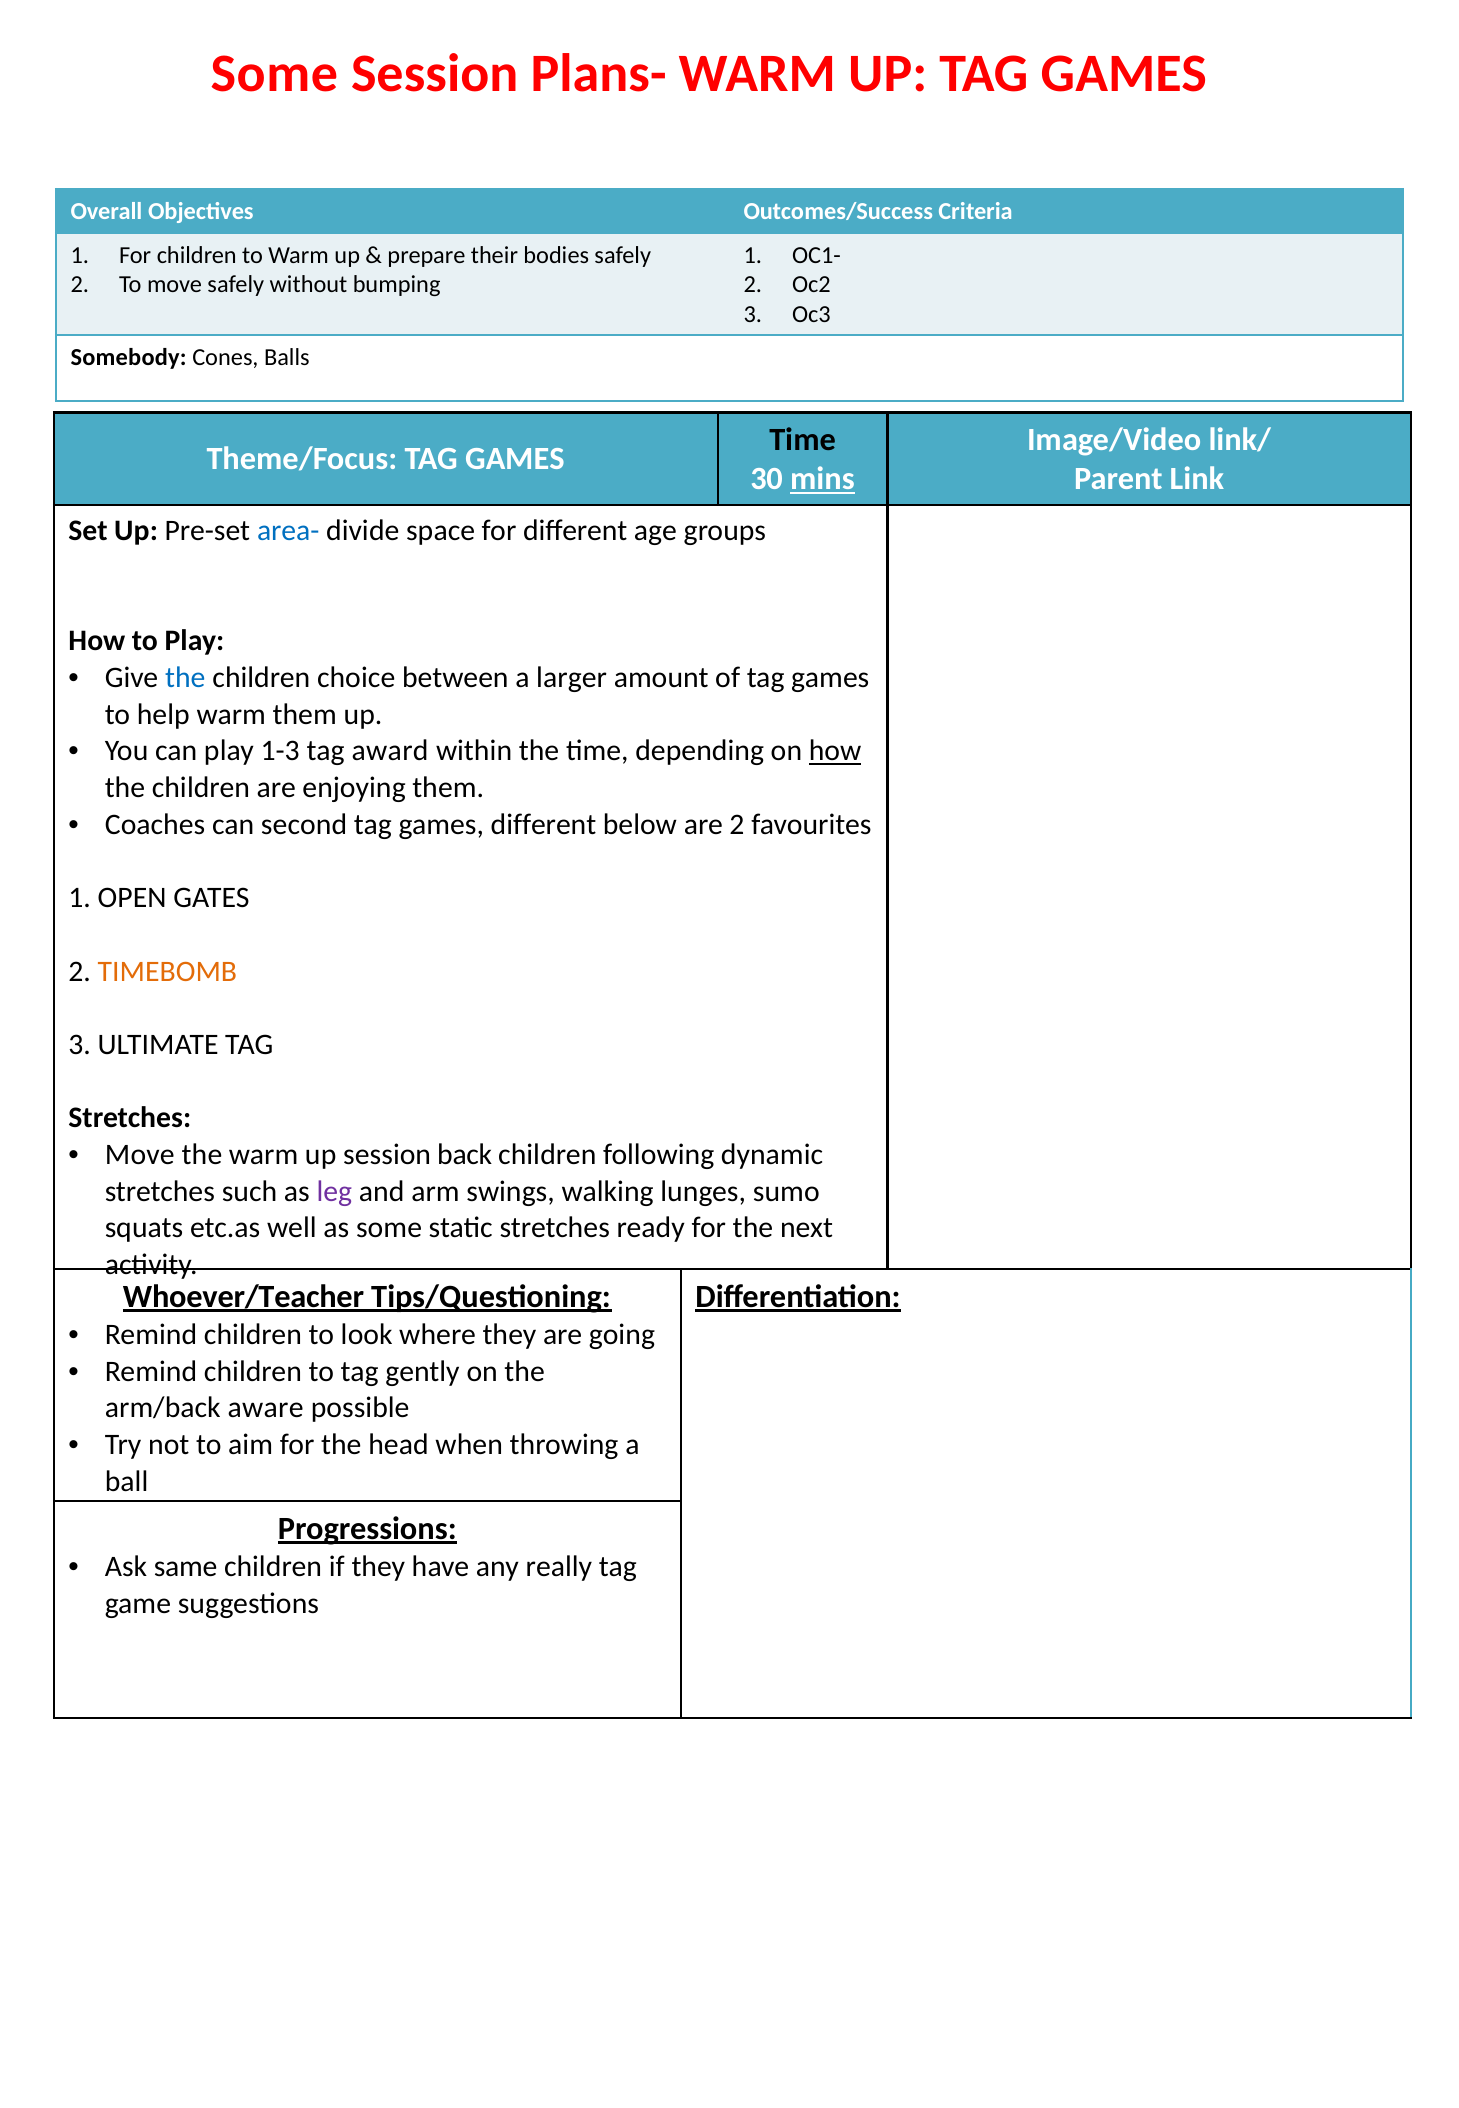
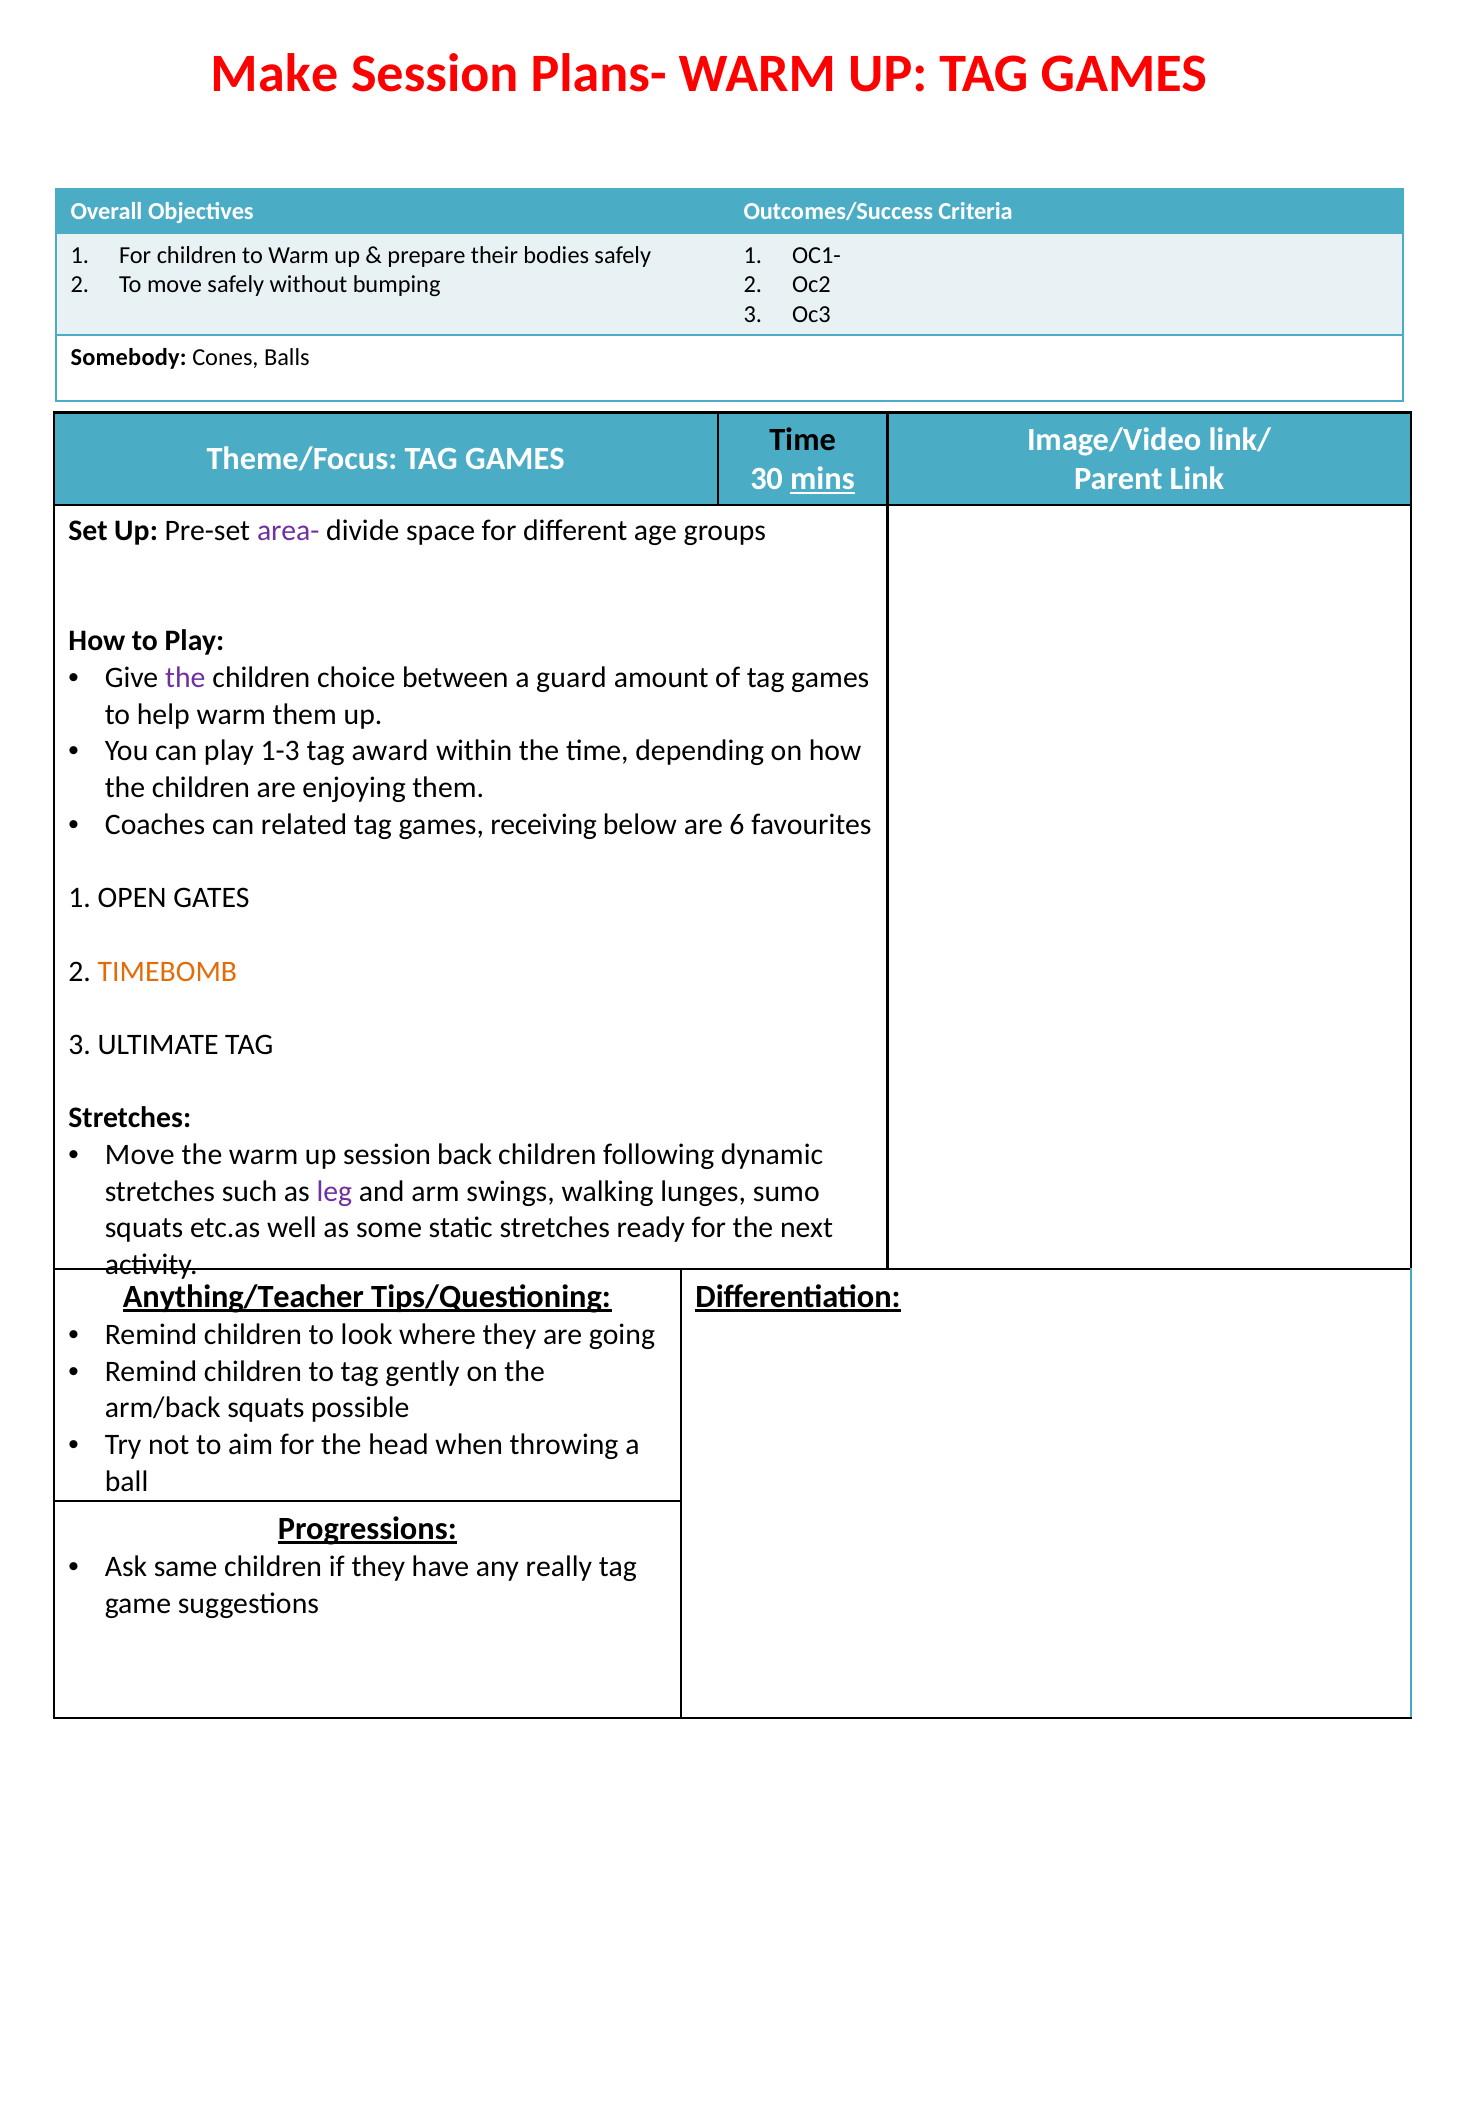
Some at (274, 73): Some -> Make
area- colour: blue -> purple
the at (185, 677) colour: blue -> purple
larger: larger -> guard
how at (835, 751) underline: present -> none
second: second -> related
games different: different -> receiving
are 2: 2 -> 6
Whoever/Teacher: Whoever/Teacher -> Anything/Teacher
arm/back aware: aware -> squats
